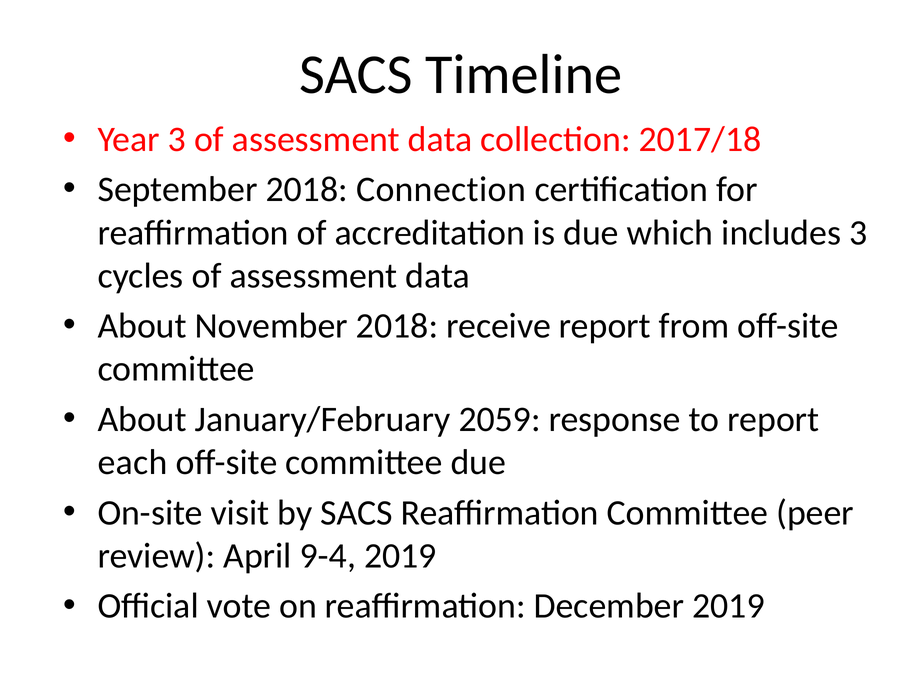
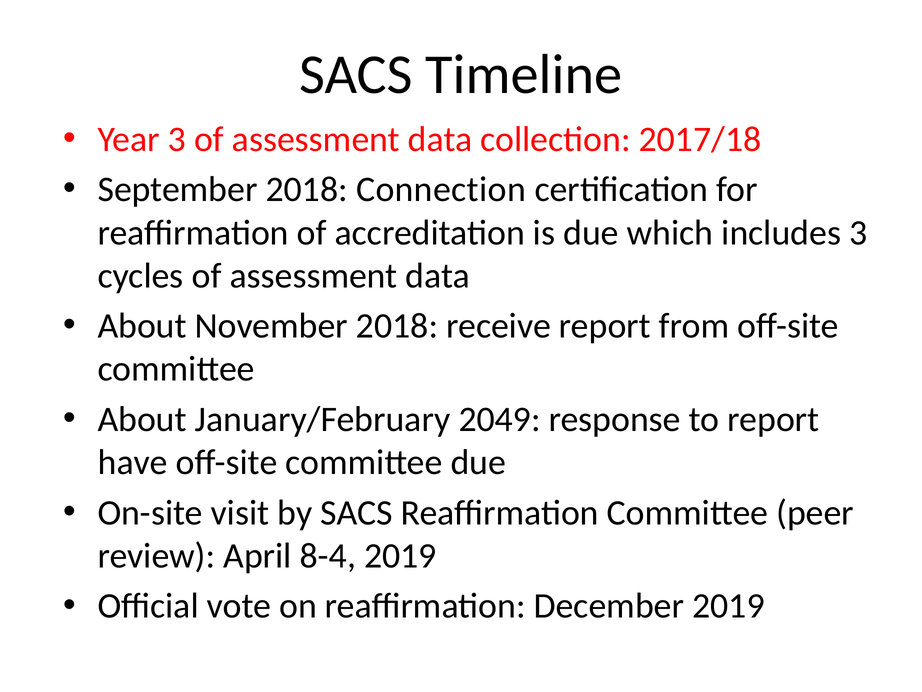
2059: 2059 -> 2049
each: each -> have
9-4: 9-4 -> 8-4
